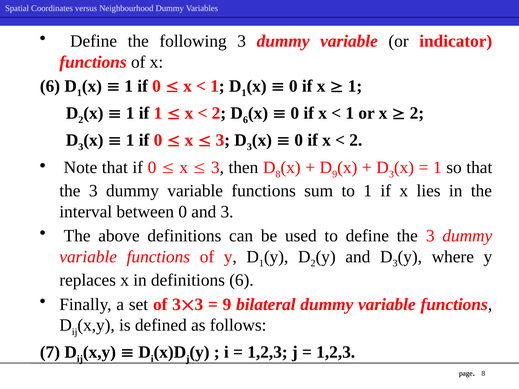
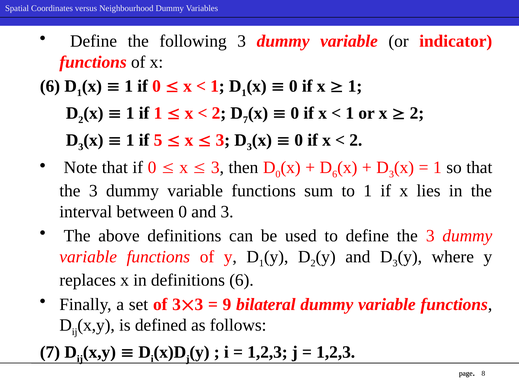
6 at (245, 120): 6 -> 7
0 at (158, 140): 0 -> 5
8 at (278, 174): 8 -> 0
9 at (335, 174): 9 -> 6
